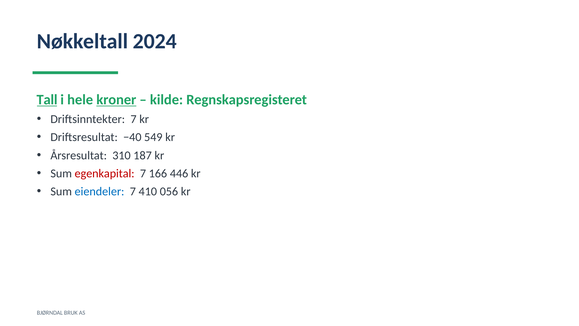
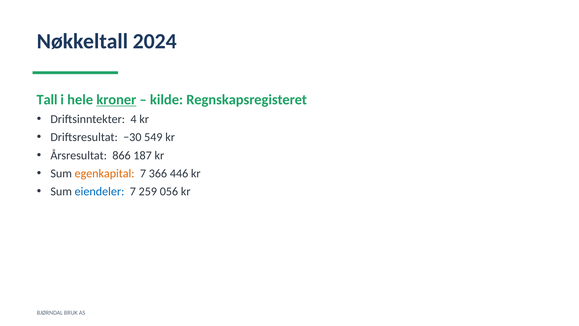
Tall underline: present -> none
Driftsinntekter 7: 7 -> 4
−40: −40 -> −30
310: 310 -> 866
egenkapital colour: red -> orange
166: 166 -> 366
410: 410 -> 259
